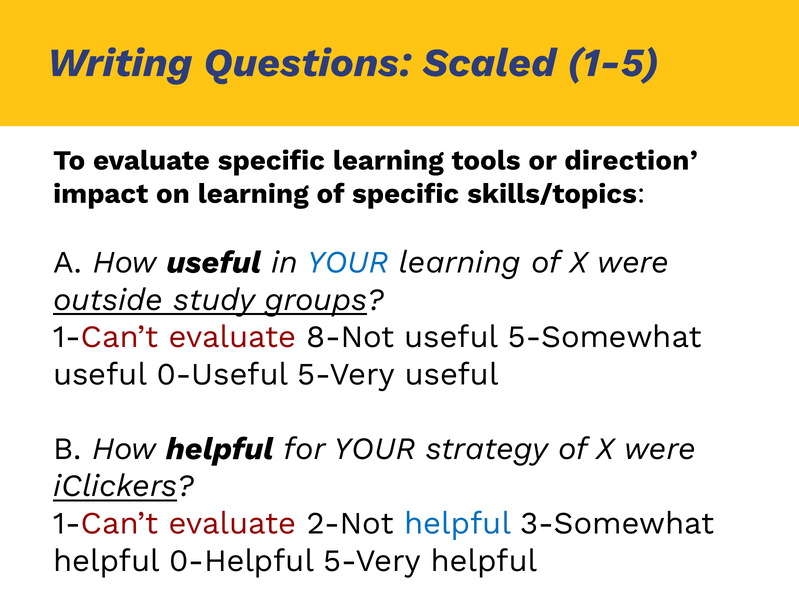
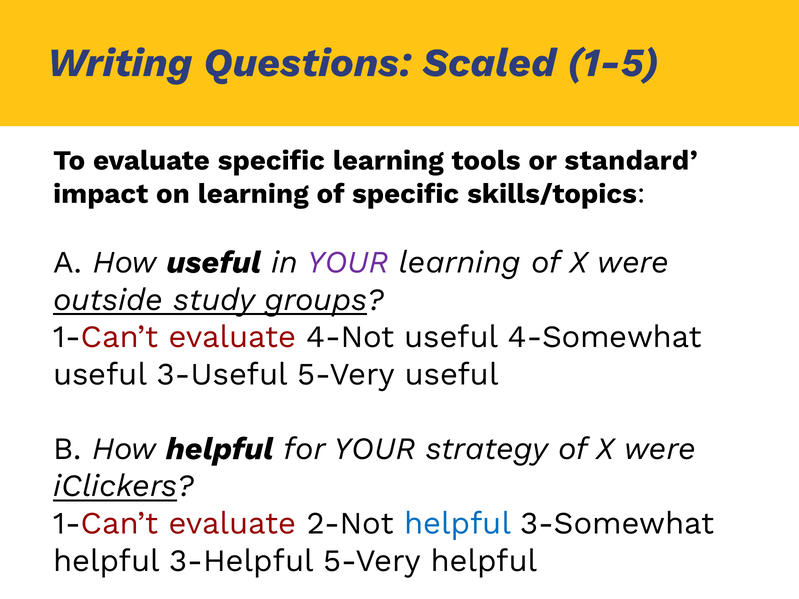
direction: direction -> standard
YOUR at (348, 263) colour: blue -> purple
8-Not: 8-Not -> 4-Not
5-Somewhat: 5-Somewhat -> 4-Somewhat
0-Useful: 0-Useful -> 3-Useful
0-Helpful: 0-Helpful -> 3-Helpful
